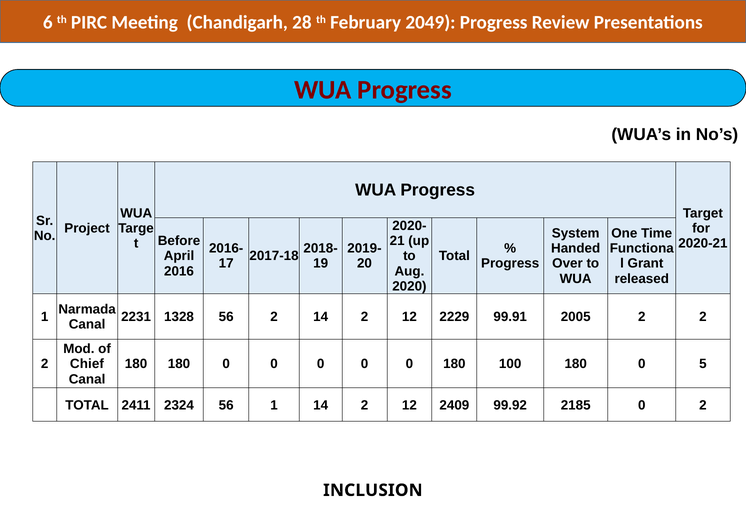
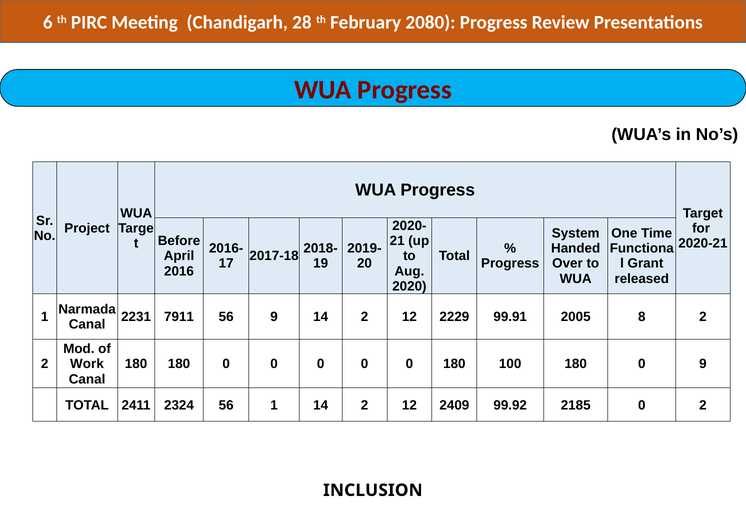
2049: 2049 -> 2080
1328: 1328 -> 7911
56 2: 2 -> 9
2005 2: 2 -> 8
Chief: Chief -> Work
0 5: 5 -> 9
